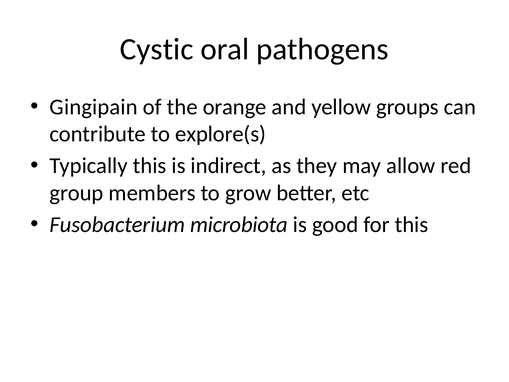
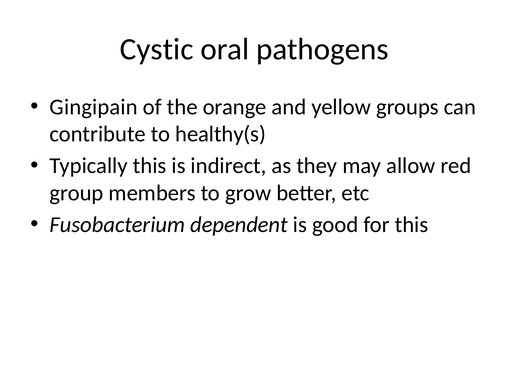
explore(s: explore(s -> healthy(s
microbiota: microbiota -> dependent
